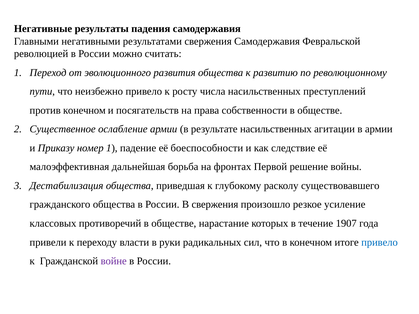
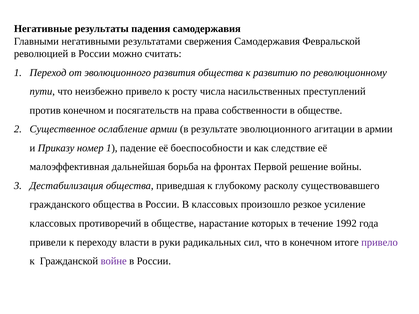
результате насильственных: насильственных -> эволюционного
В свержения: свержения -> классовых
1907: 1907 -> 1992
привело at (380, 242) colour: blue -> purple
